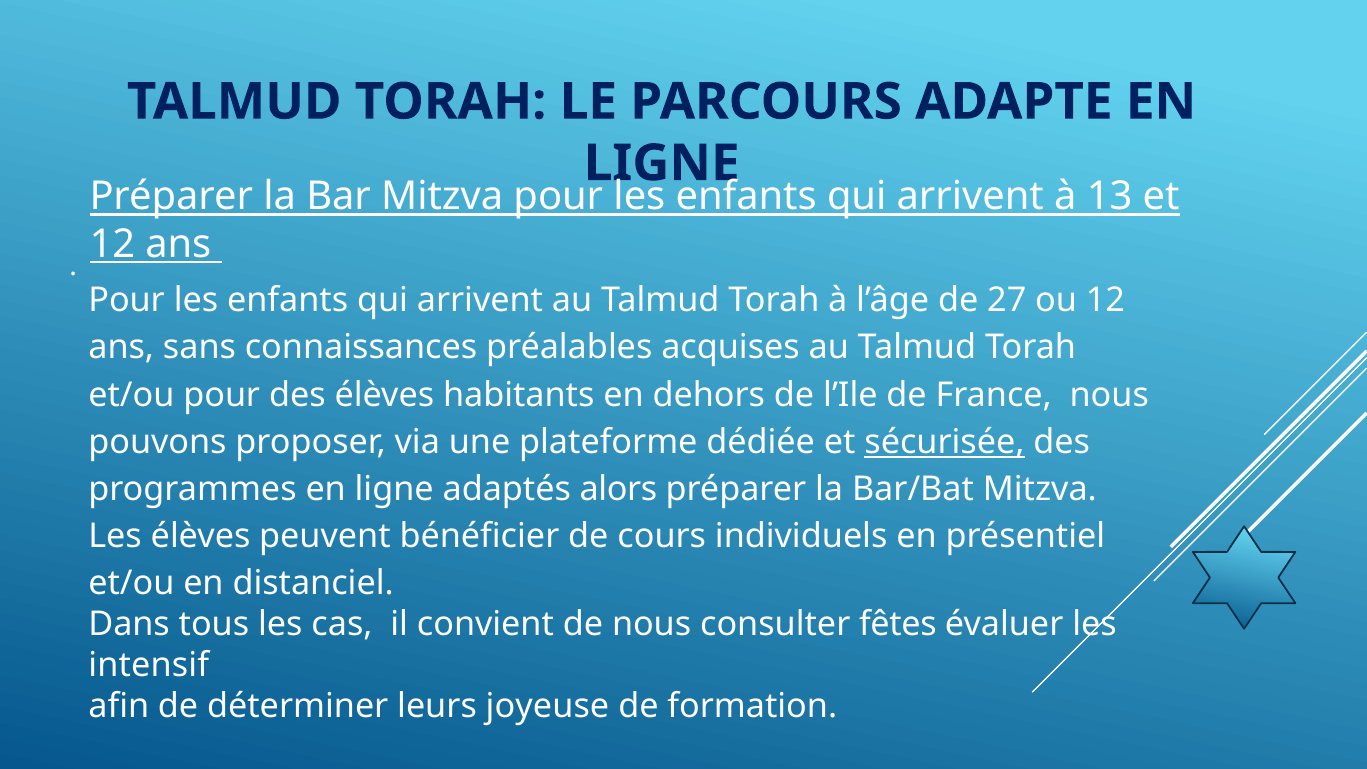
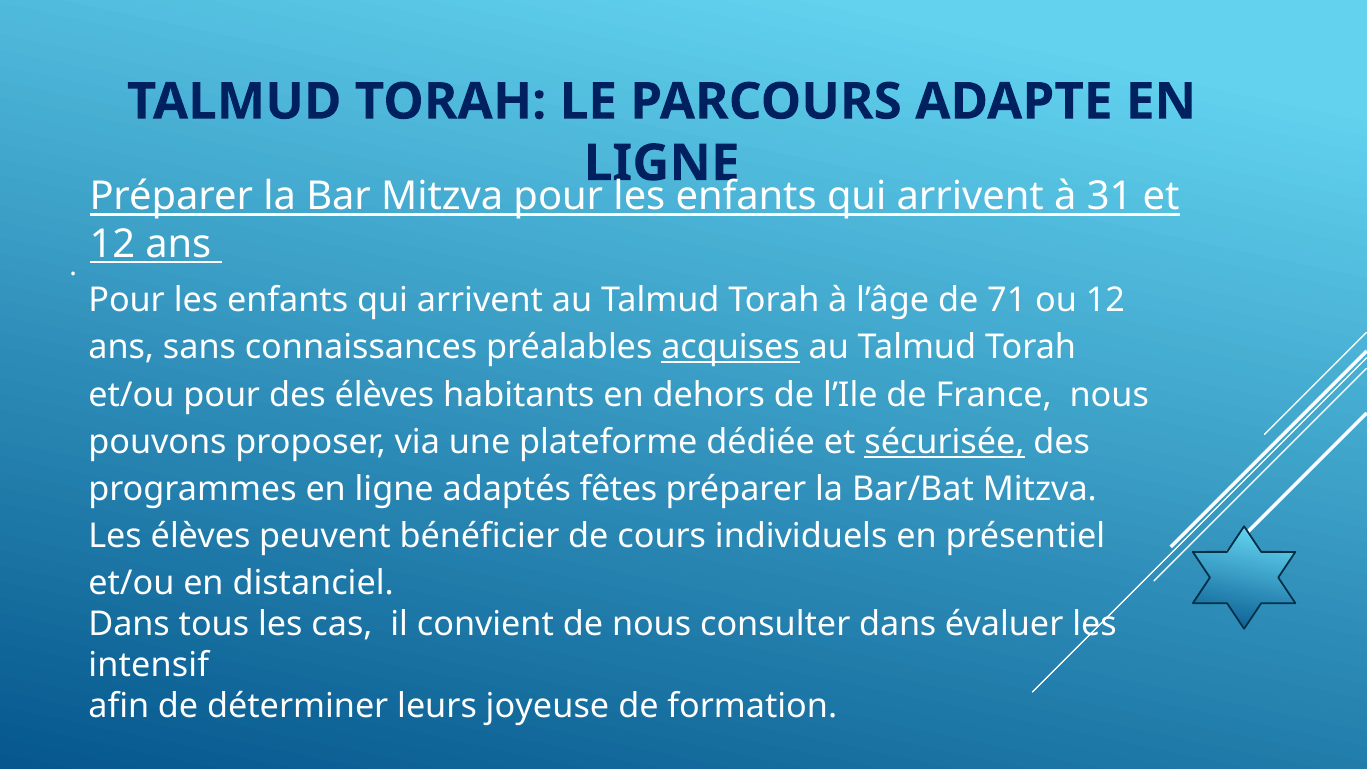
13: 13 -> 31
27: 27 -> 71
acquises underline: none -> present
alors: alors -> fêtes
consulter fêtes: fêtes -> dans
